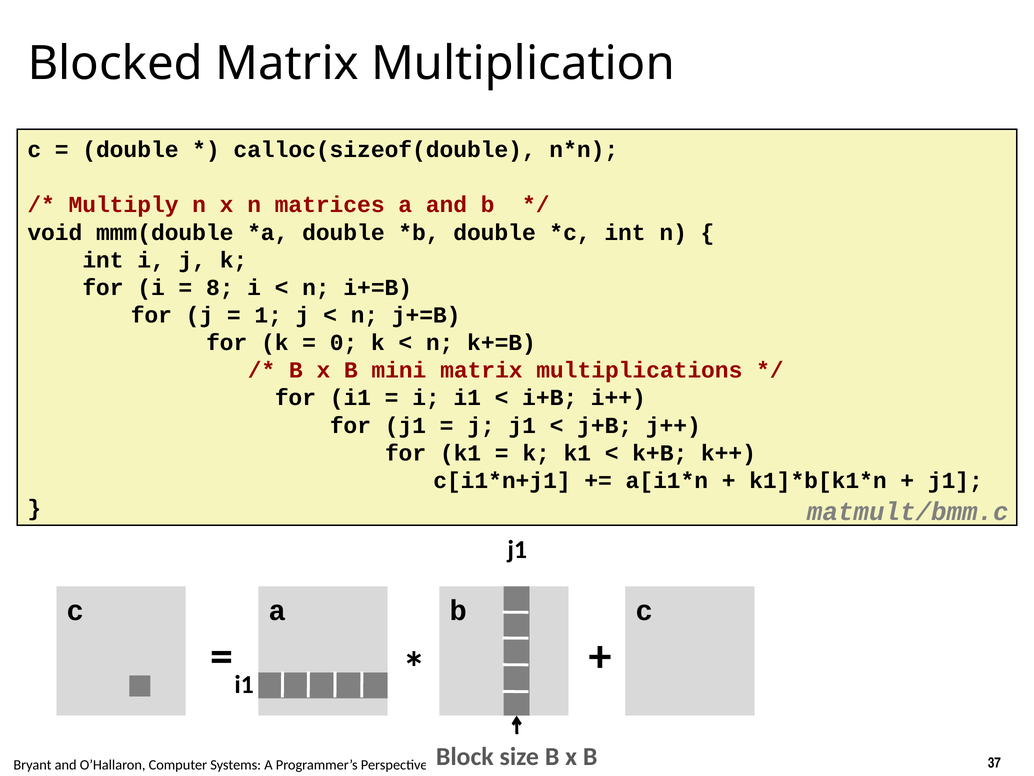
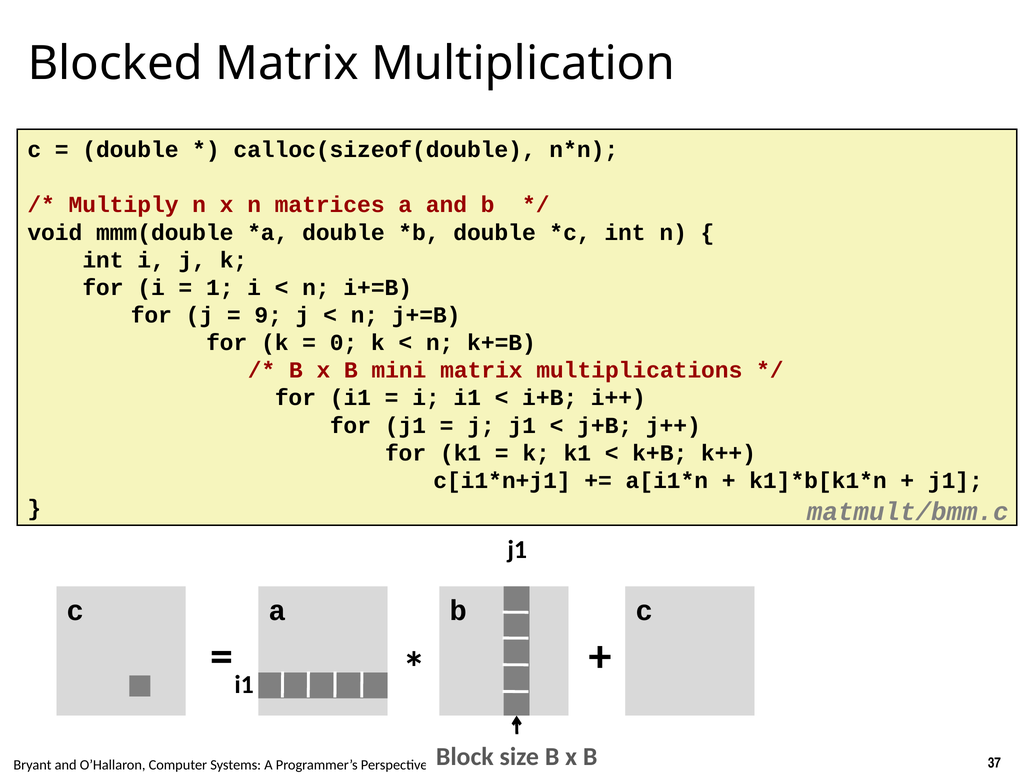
8: 8 -> 1
1: 1 -> 9
